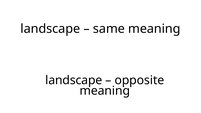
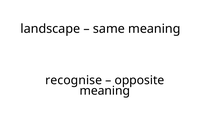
landscape at (74, 80): landscape -> recognise
